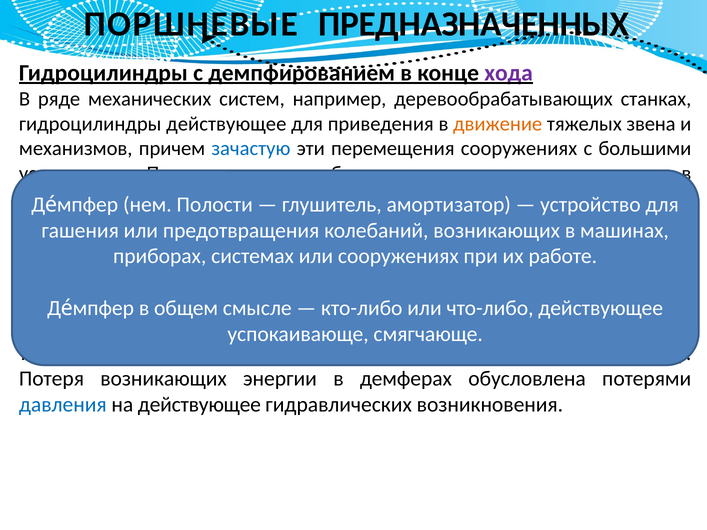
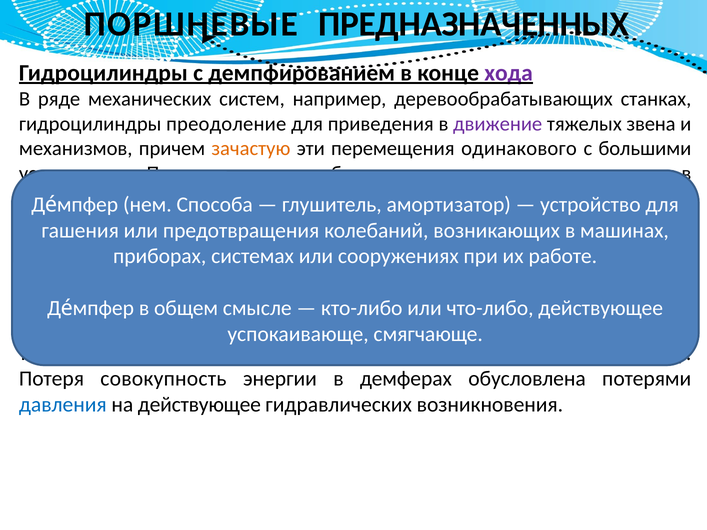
гидроцилиндры действующее: действующее -> преодоление
движение colour: orange -> purple
зачастую colour: blue -> orange
перемещения сооружениях: сооружениях -> одинакового
Полости: Полости -> Способа
Потеря возникающих: возникающих -> совокупность
